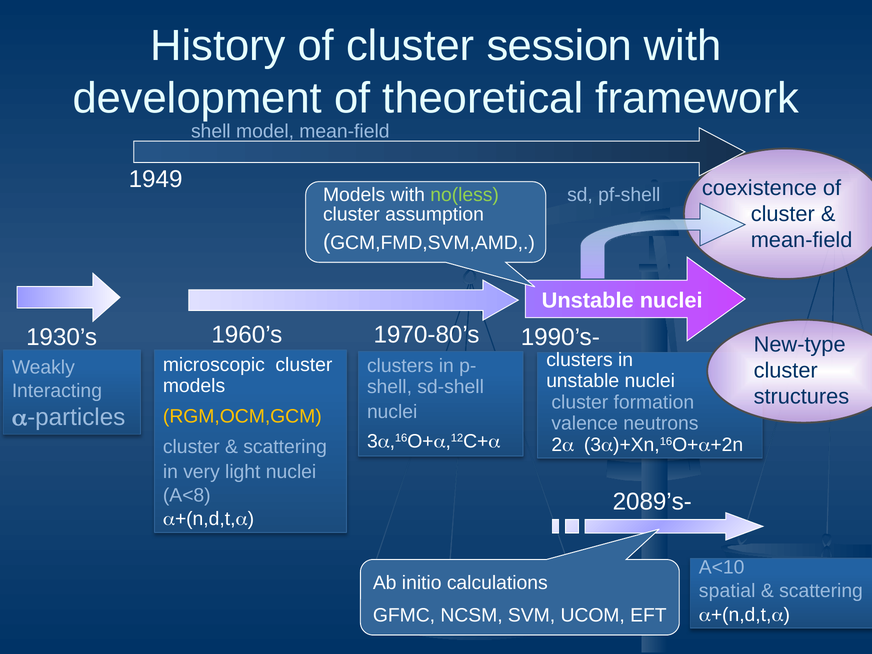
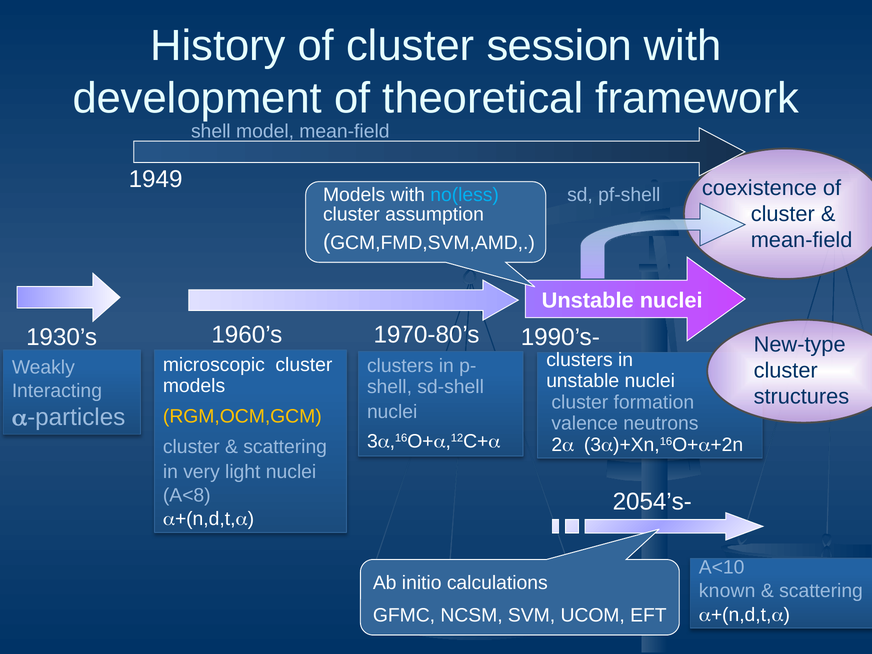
no(less colour: light green -> light blue
2089’s-: 2089’s- -> 2054’s-
spatial: spatial -> known
